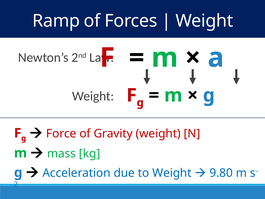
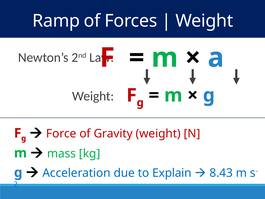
to Weight: Weight -> Explain
9.80: 9.80 -> 8.43
